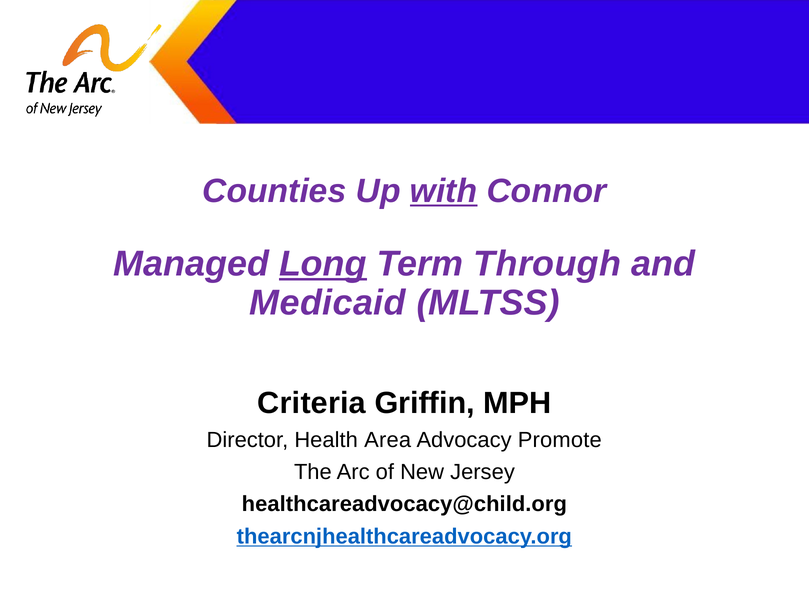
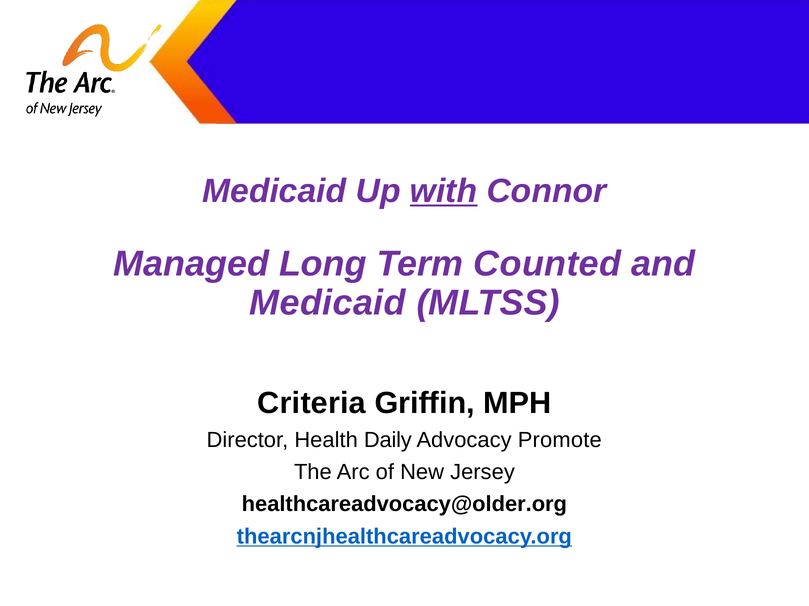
Counties at (274, 191): Counties -> Medicaid
Long underline: present -> none
Through: Through -> Counted
Area: Area -> Daily
healthcareadvocacy@child.org: healthcareadvocacy@child.org -> healthcareadvocacy@older.org
